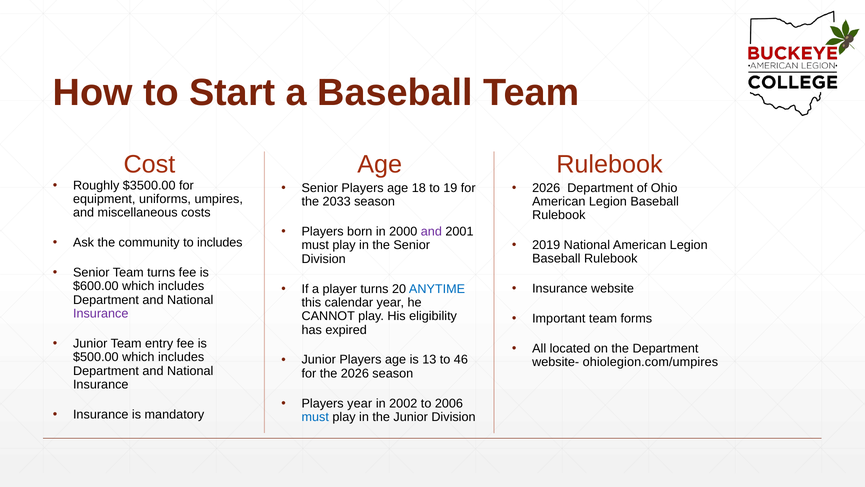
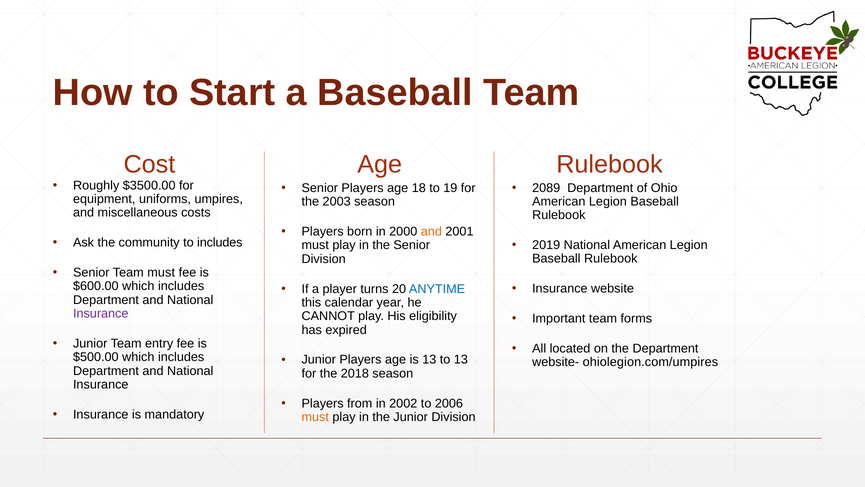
2026 at (546, 188): 2026 -> 2089
2033: 2033 -> 2003
and at (431, 231) colour: purple -> orange
Team turns: turns -> must
to 46: 46 -> 13
the 2026: 2026 -> 2018
Players year: year -> from
must at (315, 417) colour: blue -> orange
